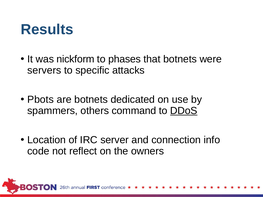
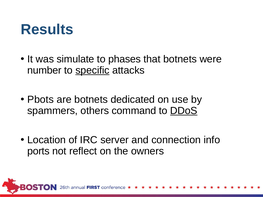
nickform: nickform -> simulate
servers: servers -> number
specific underline: none -> present
code: code -> ports
